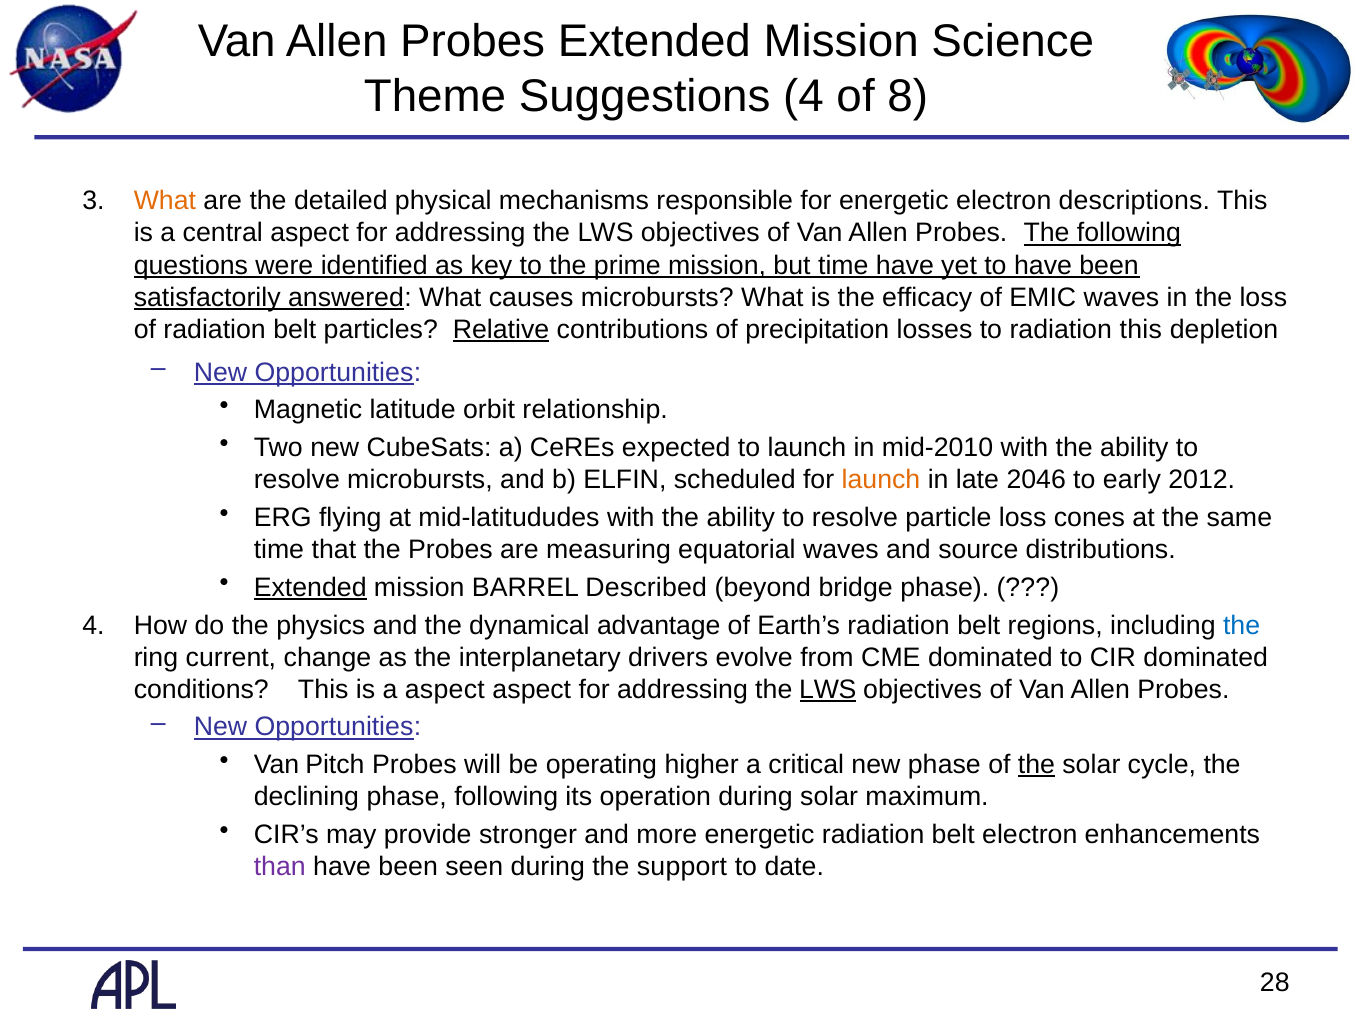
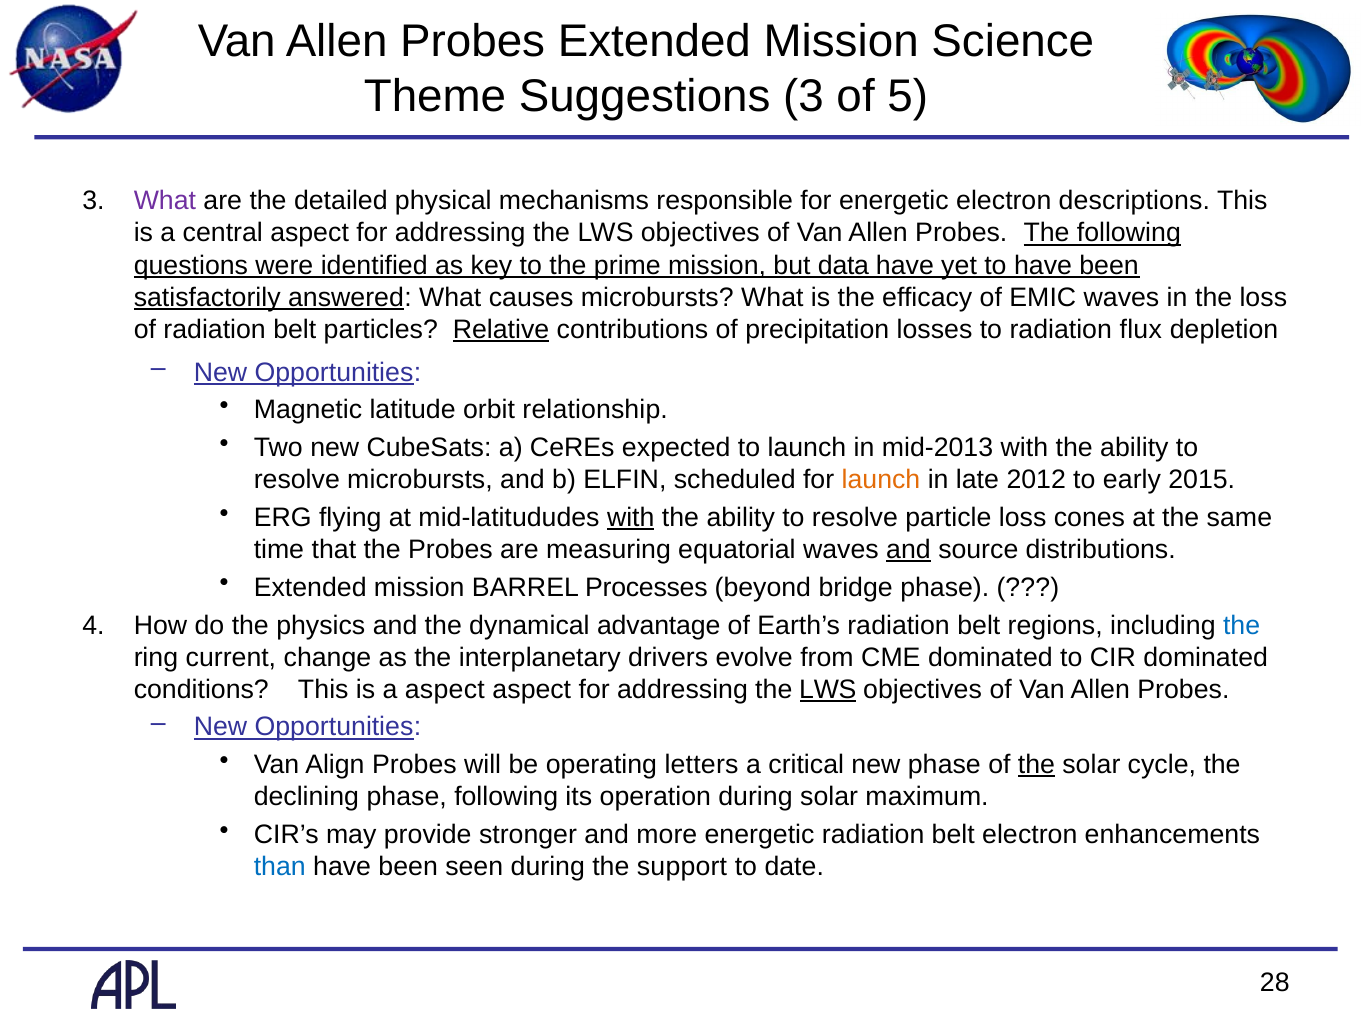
Suggestions 4: 4 -> 3
8: 8 -> 5
What at (165, 201) colour: orange -> purple
but time: time -> data
radiation this: this -> flux
mid-2010: mid-2010 -> mid-2013
2046: 2046 -> 2012
2012: 2012 -> 2015
with at (631, 518) underline: none -> present
and at (908, 550) underline: none -> present
Extended at (310, 587) underline: present -> none
Described: Described -> Processes
Pitch: Pitch -> Align
higher: higher -> letters
than colour: purple -> blue
